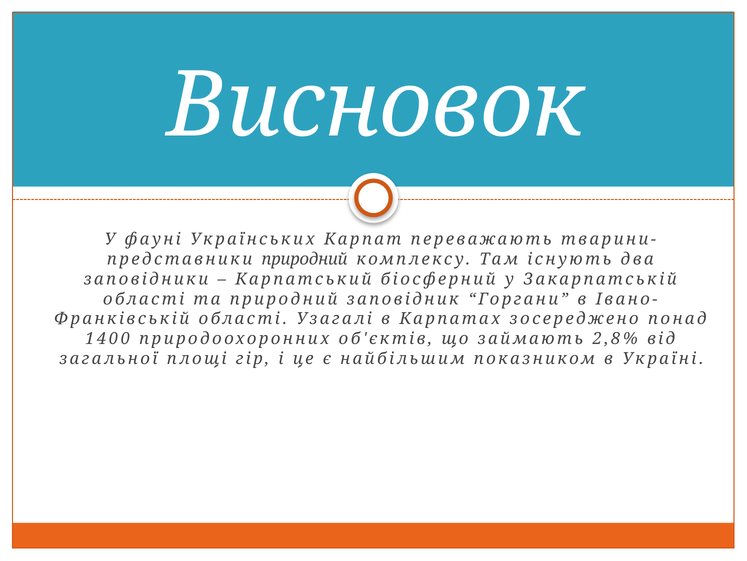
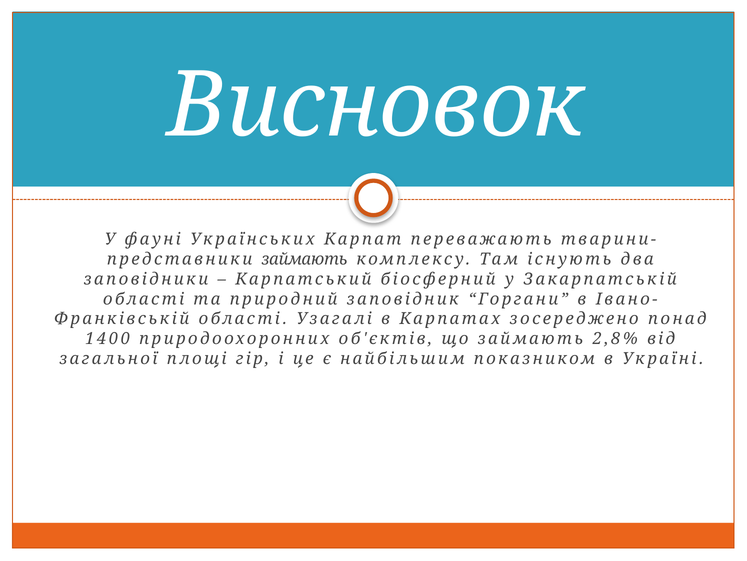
природний at (305, 259): природний -> займають
